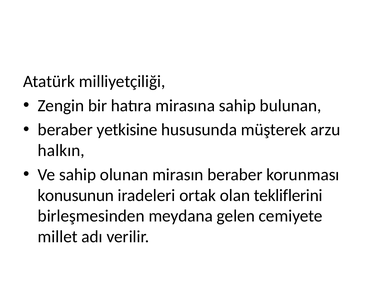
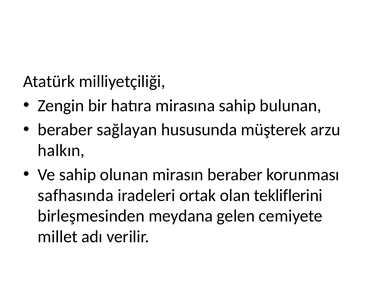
yetkisine: yetkisine -> sağlayan
konusunun: konusunun -> safhasında
